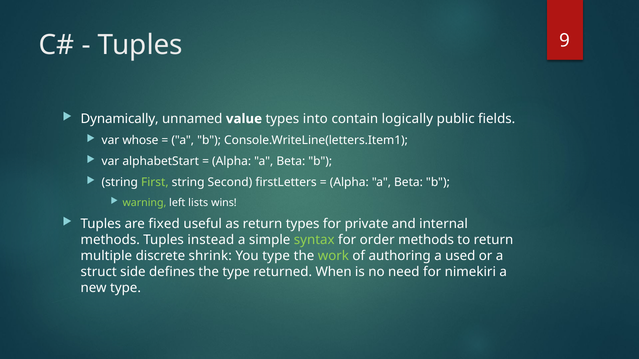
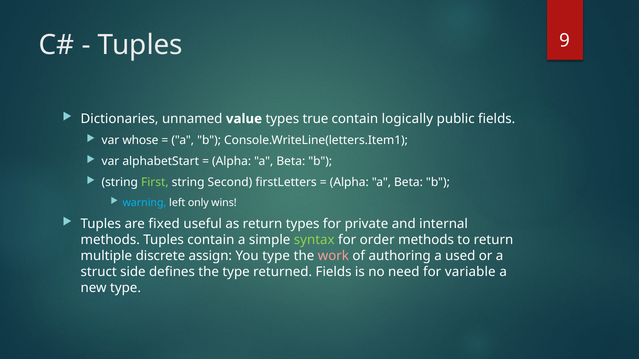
Dynamically: Dynamically -> Dictionaries
into: into -> true
warning colour: light green -> light blue
lists: lists -> only
Tuples instead: instead -> contain
shrink: shrink -> assign
work colour: light green -> pink
returned When: When -> Fields
nimekiri: nimekiri -> variable
